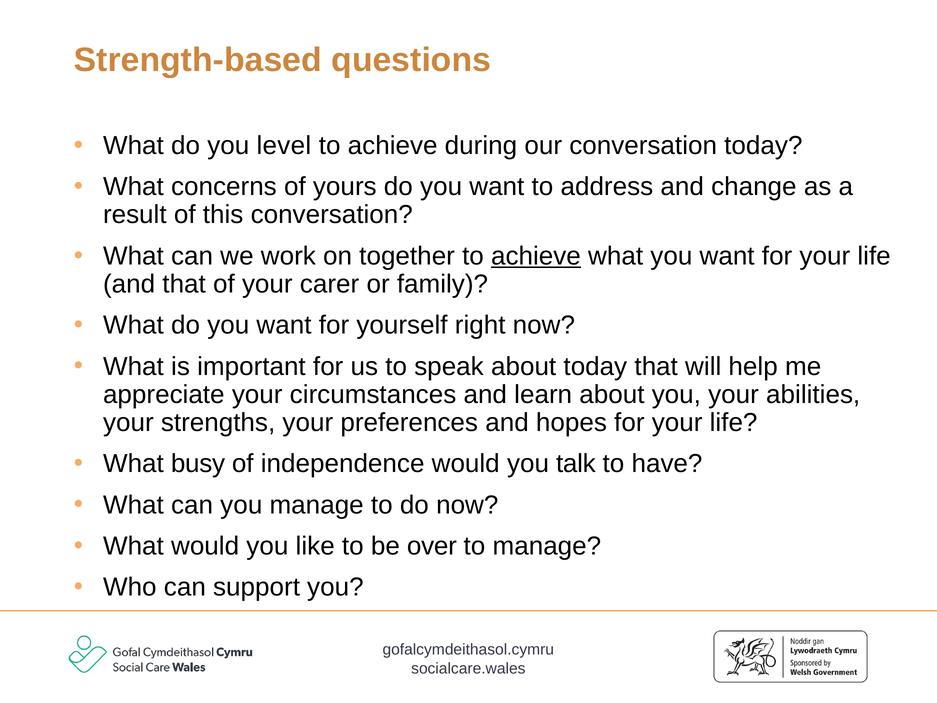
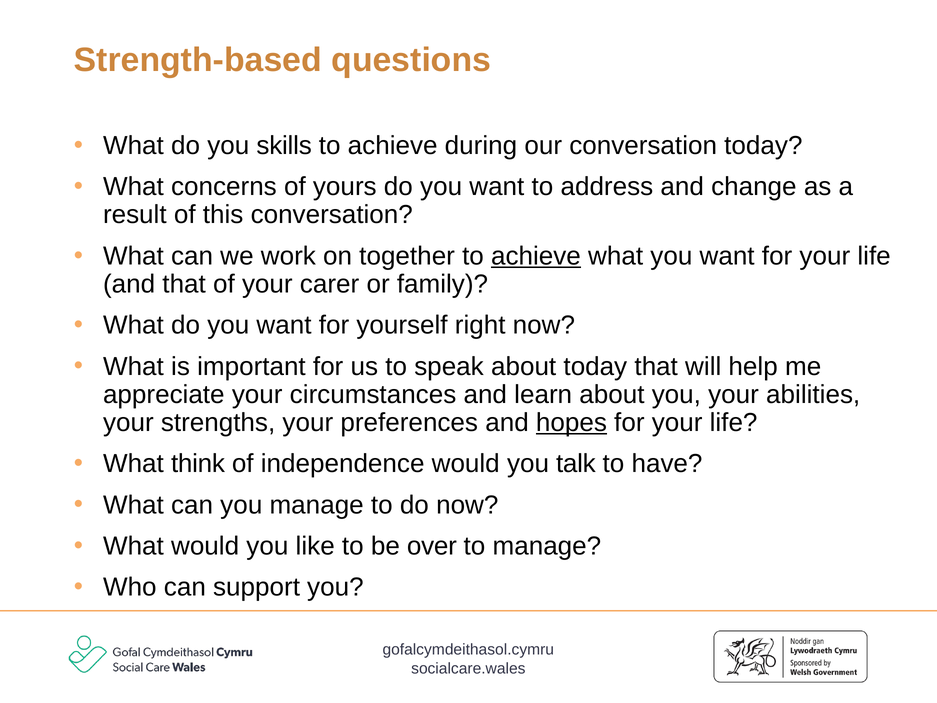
level: level -> skills
hopes underline: none -> present
busy: busy -> think
